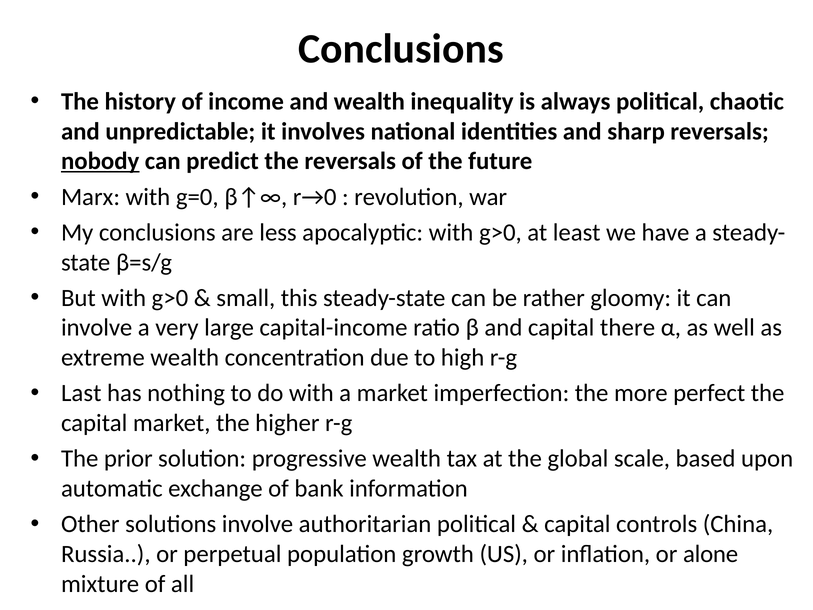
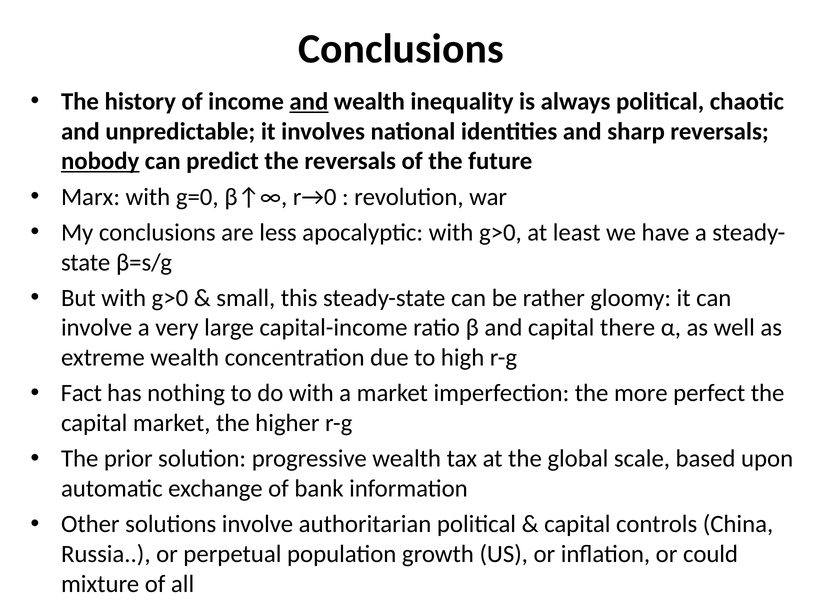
and at (309, 101) underline: none -> present
Last: Last -> Fact
alone: alone -> could
